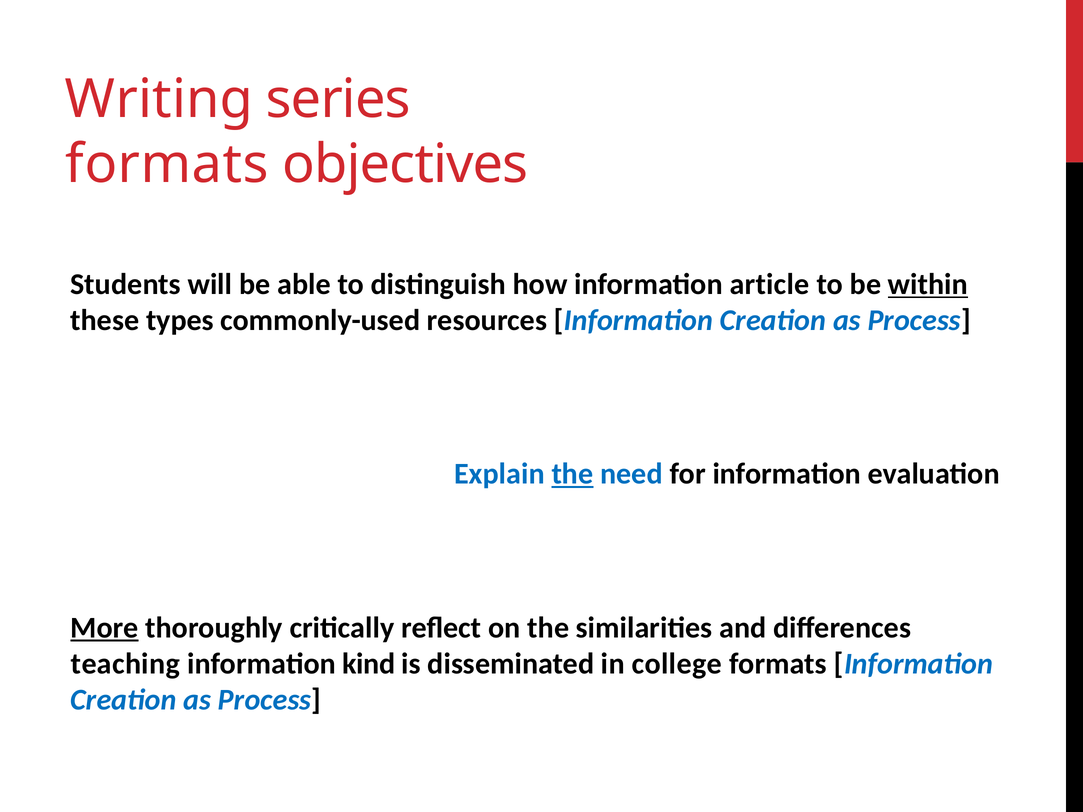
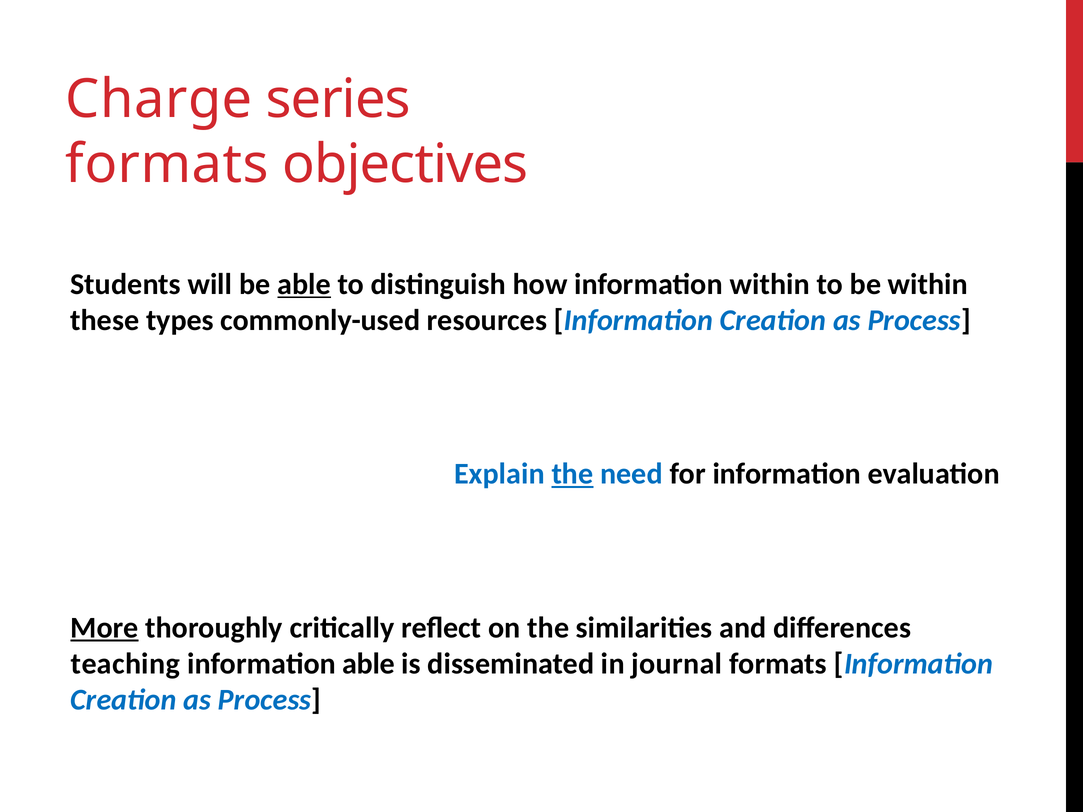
Writing: Writing -> Charge
able at (304, 284) underline: none -> present
information article: article -> within
within at (928, 284) underline: present -> none
information kind: kind -> able
college: college -> journal
